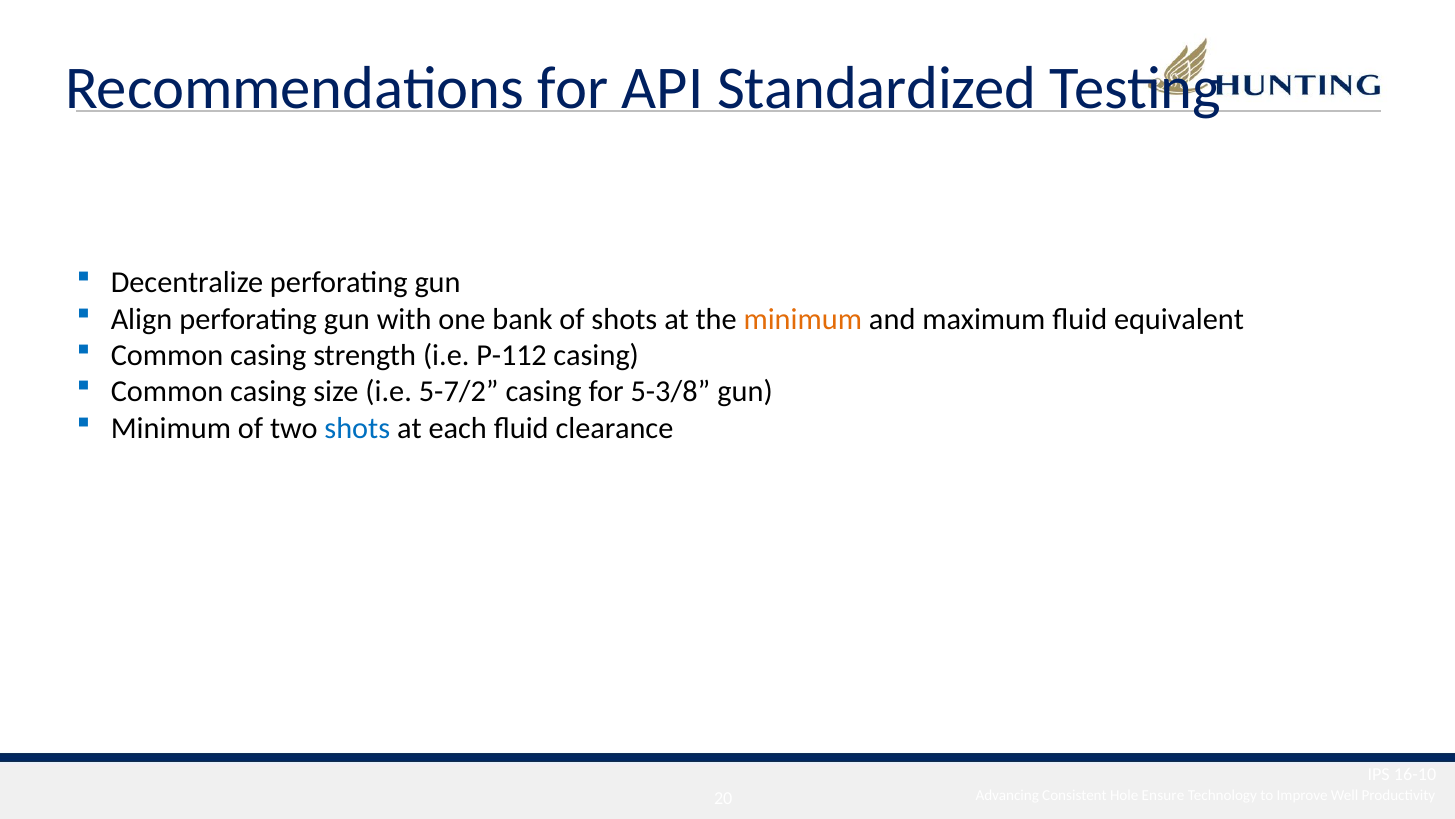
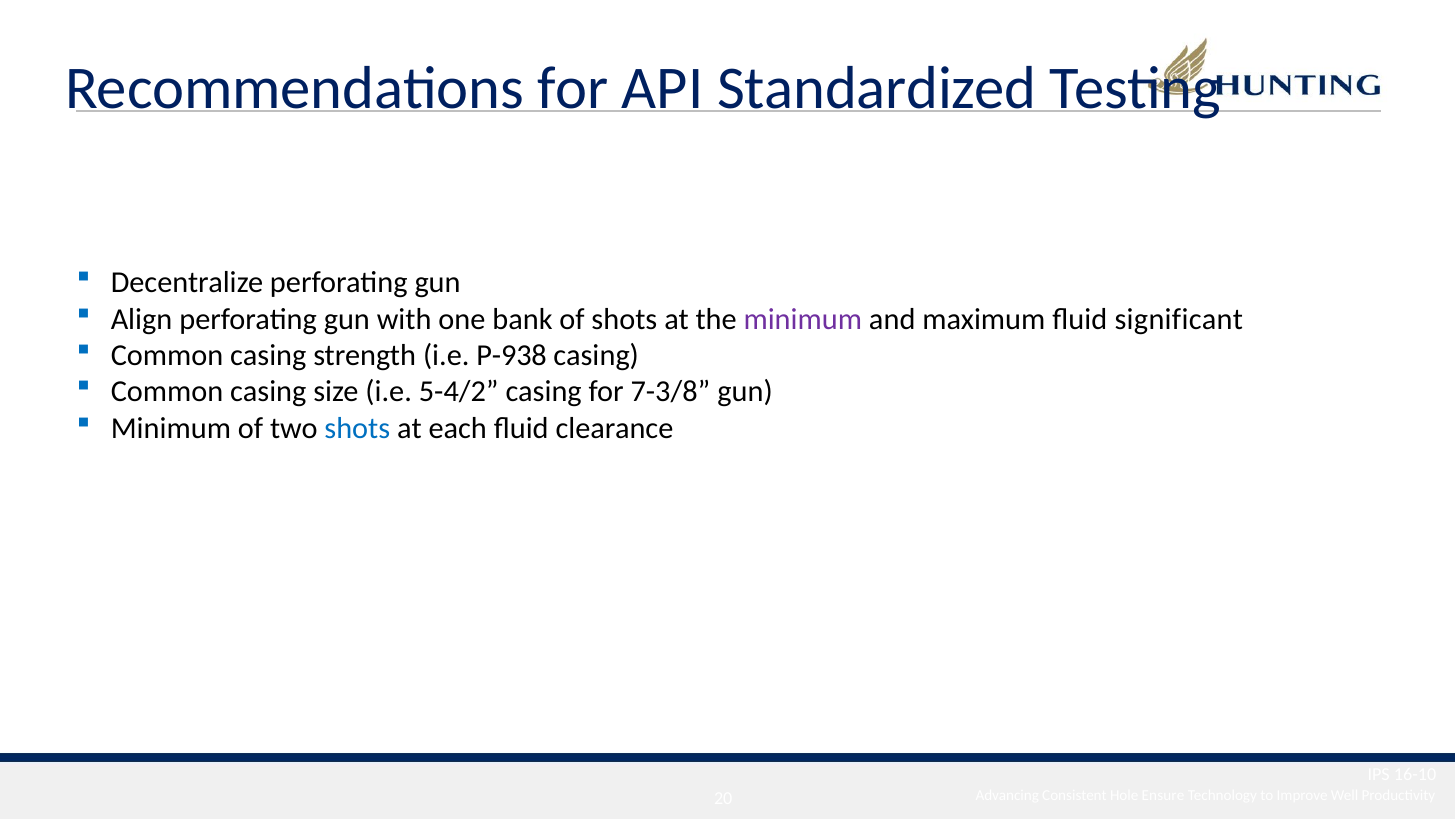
minimum at (803, 319) colour: orange -> purple
equivalent: equivalent -> significant
P-112: P-112 -> P-938
5-7/2: 5-7/2 -> 5-4/2
5-3/8: 5-3/8 -> 7-3/8
